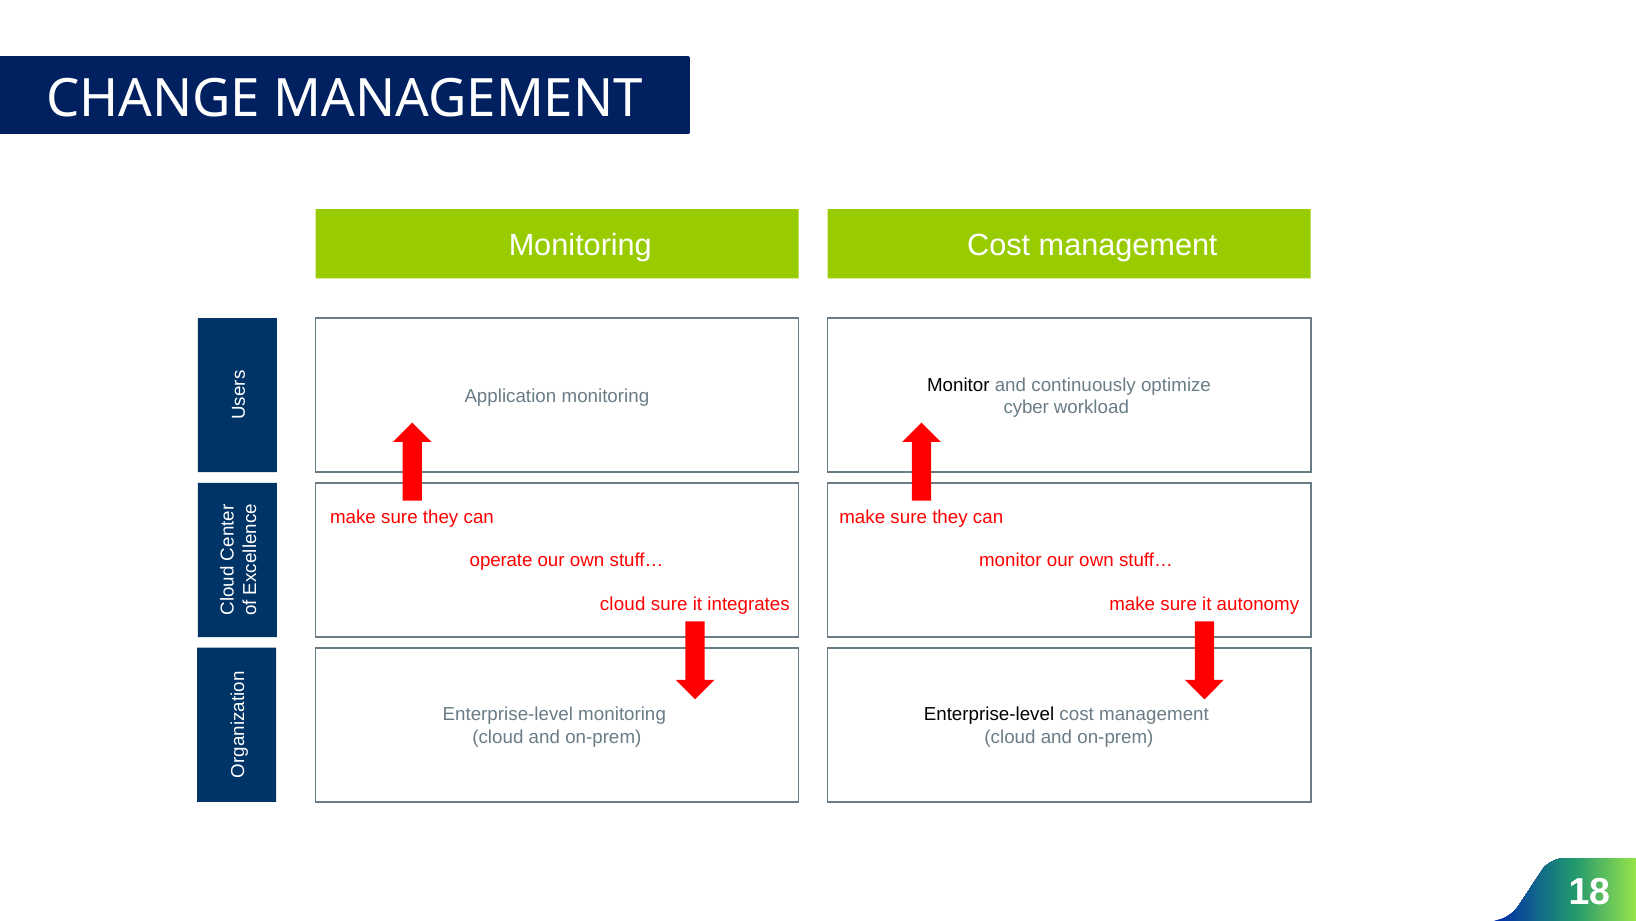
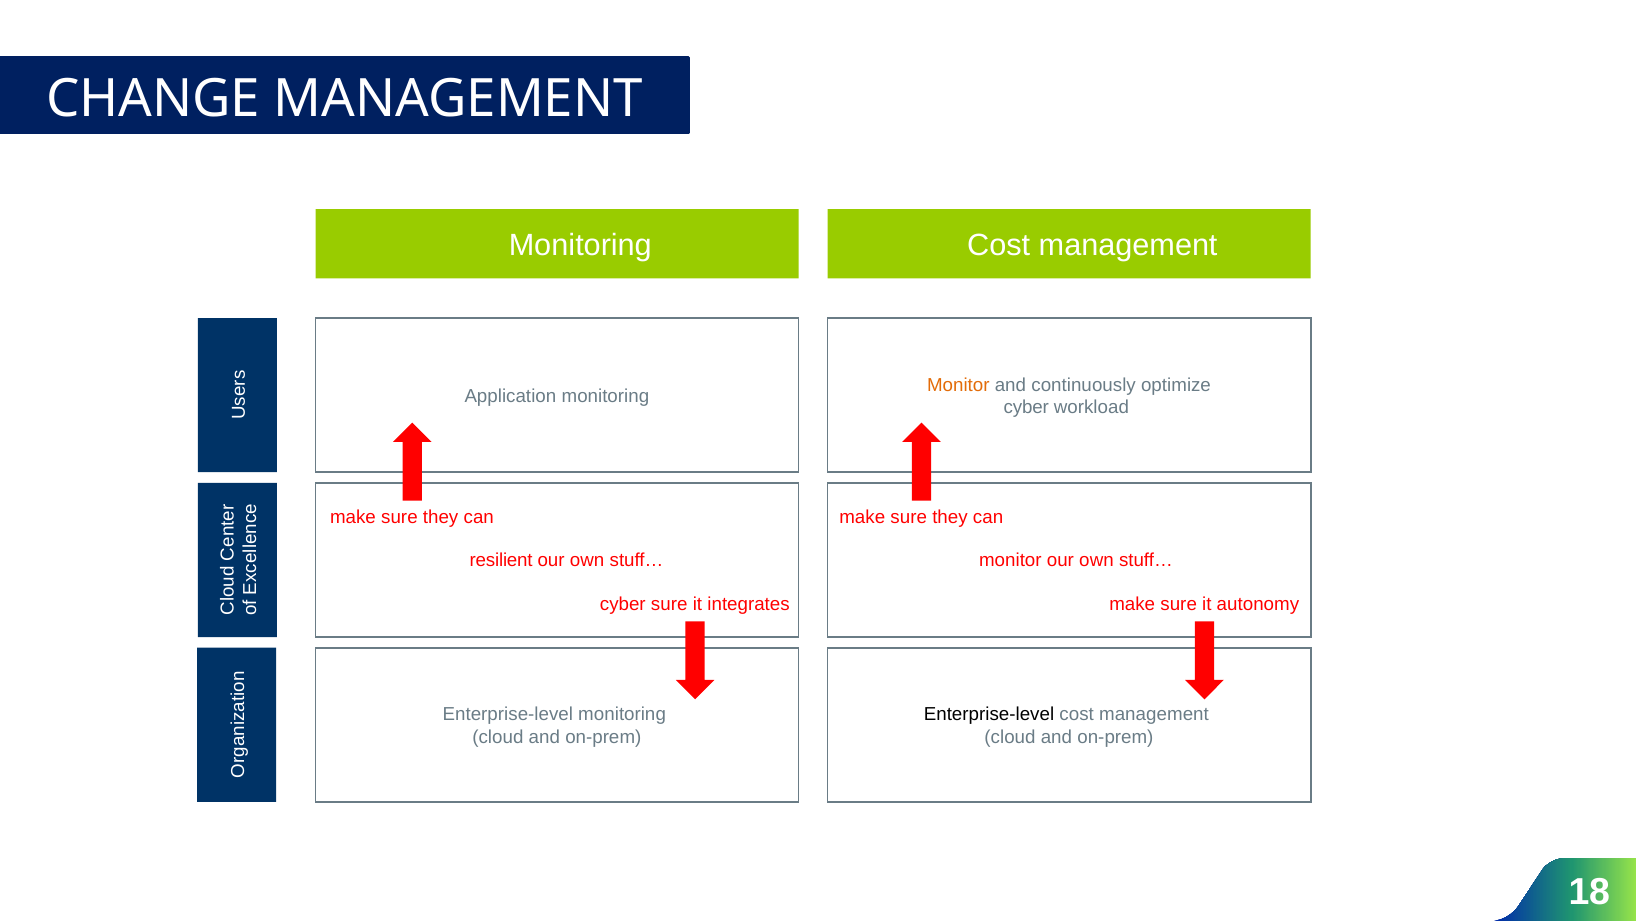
Monitor at (958, 385) colour: black -> orange
operate: operate -> resilient
cloud at (623, 604): cloud -> cyber
